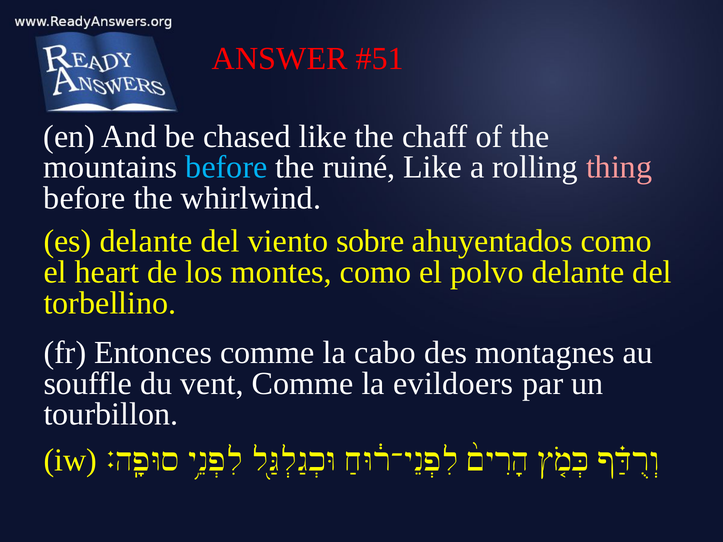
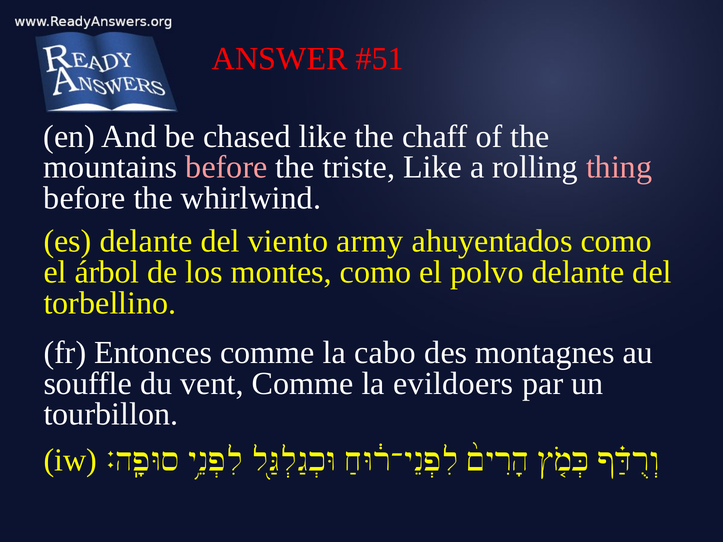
before at (226, 167) colour: light blue -> pink
ruiné: ruiné -> triste
sobre: sobre -> army
heart: heart -> árbol
